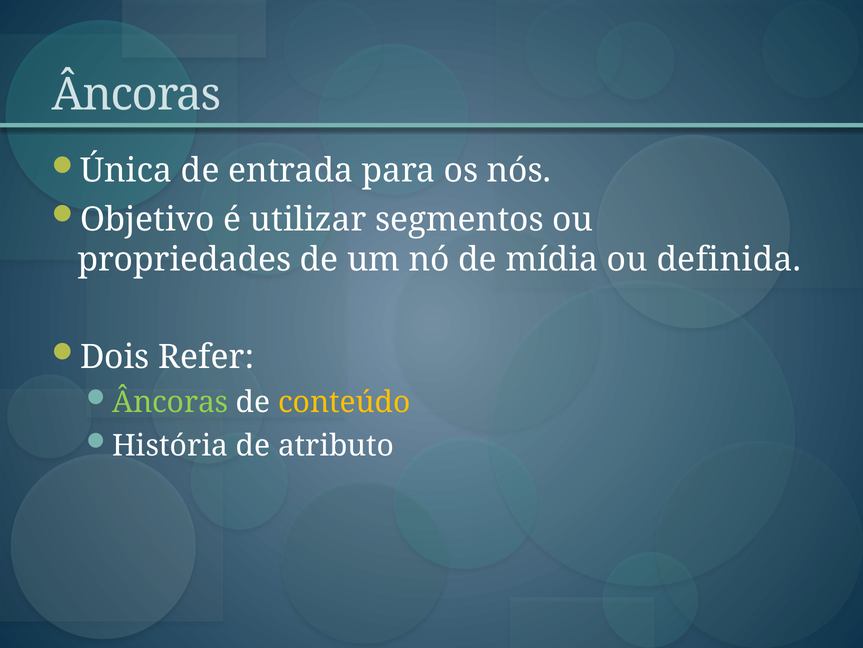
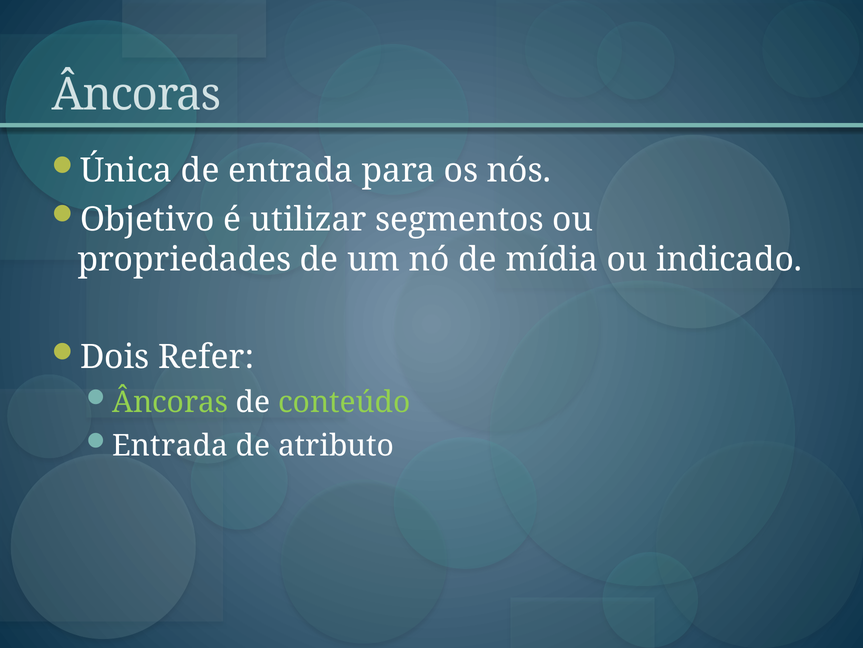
definida: definida -> indicado
conteúdo colour: yellow -> light green
História at (170, 445): História -> Entrada
